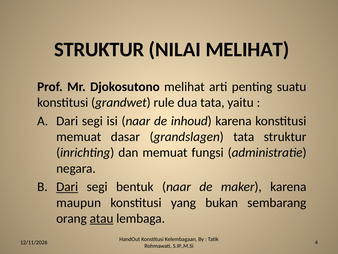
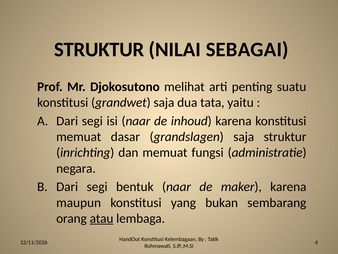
NILAI MELIHAT: MELIHAT -> SEBAGAI
grandwet rule: rule -> saja
grandslagen tata: tata -> saja
Dari at (67, 187) underline: present -> none
